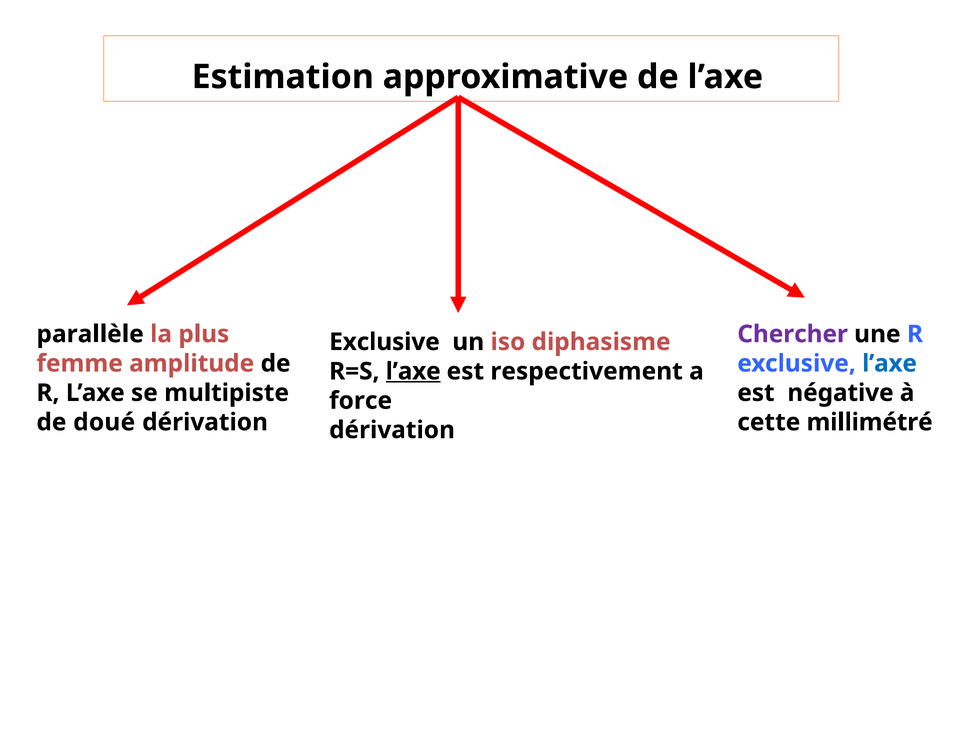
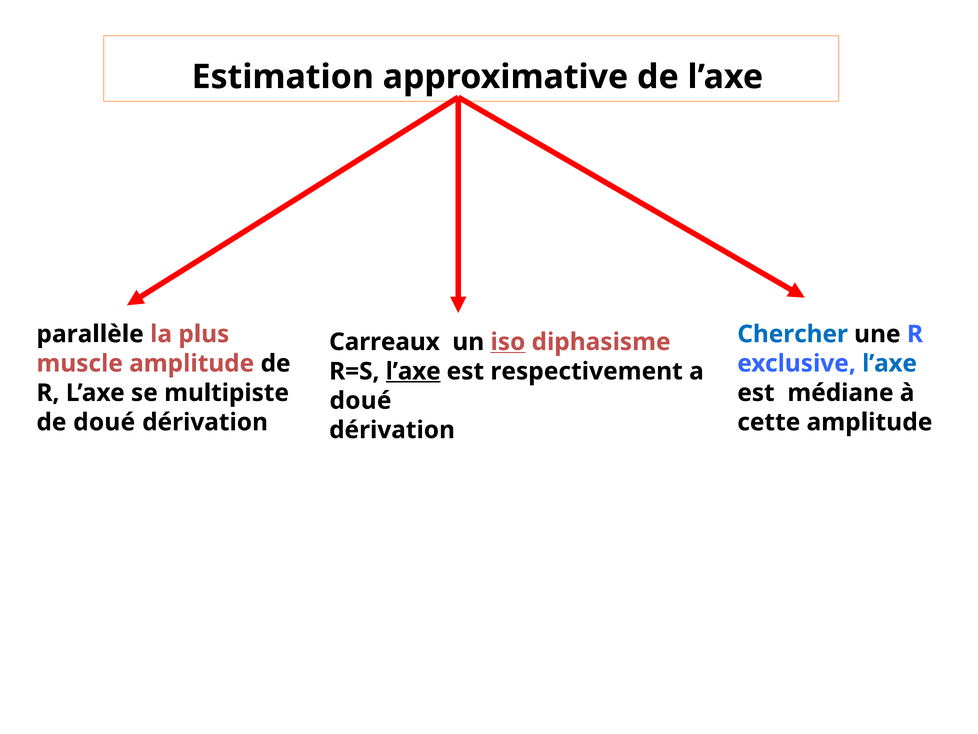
Chercher colour: purple -> blue
Exclusive at (384, 342): Exclusive -> Carreaux
iso underline: none -> present
femme: femme -> muscle
négative: négative -> médiane
force at (361, 400): force -> doué
cette millimétré: millimétré -> amplitude
